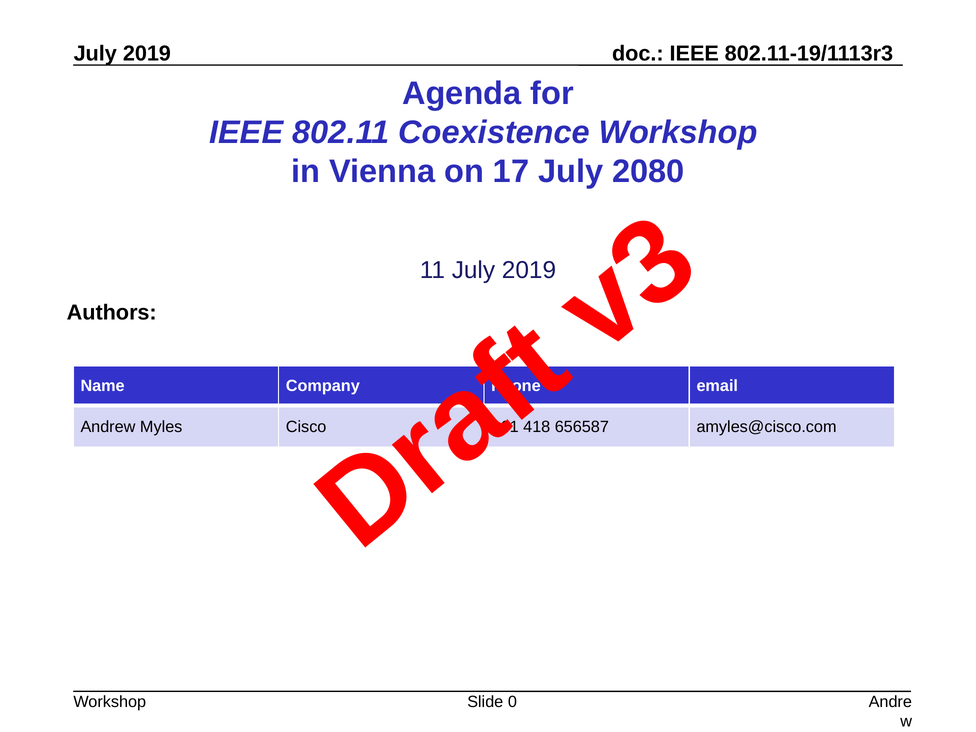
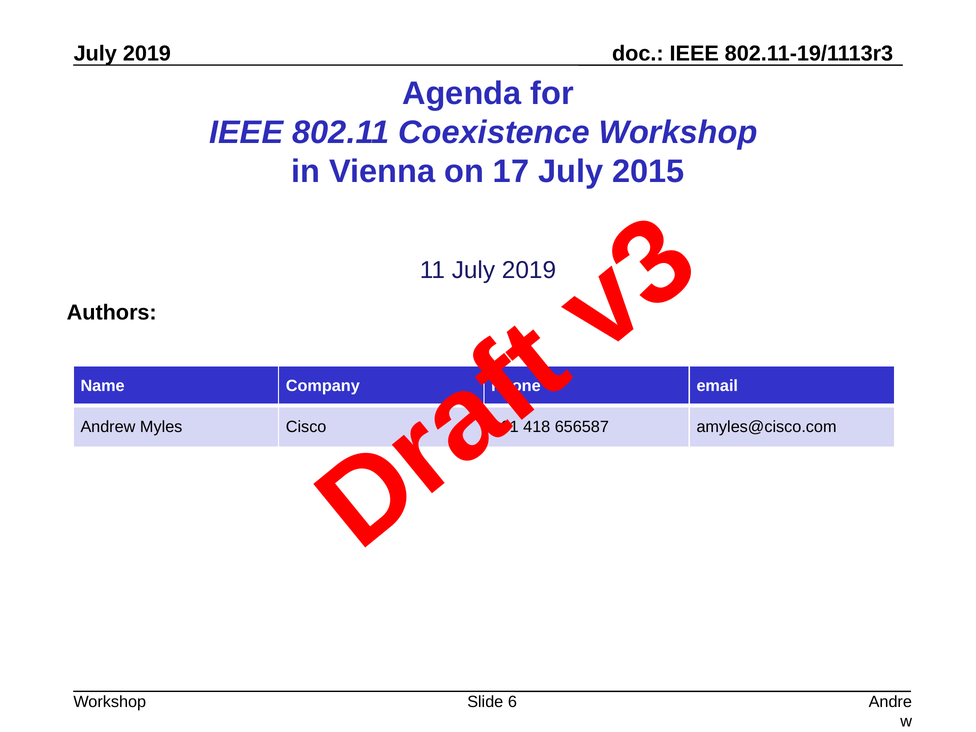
2080: 2080 -> 2015
0: 0 -> 6
